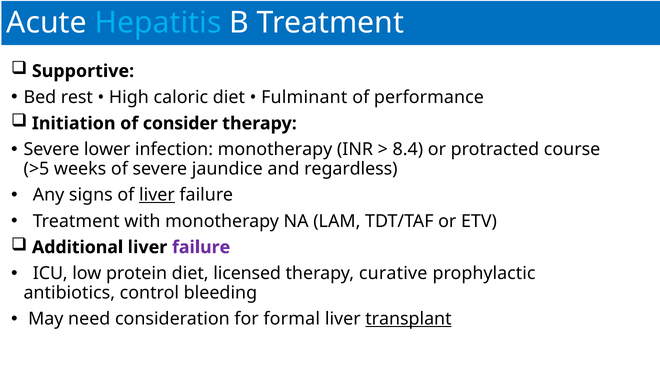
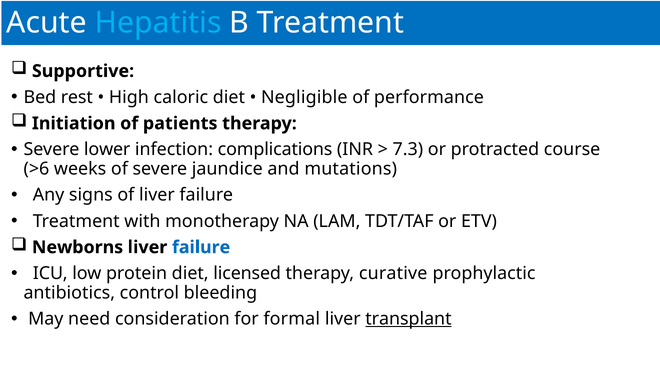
Fulminant: Fulminant -> Negligible
consider: consider -> patients
infection monotherapy: monotherapy -> complications
8.4: 8.4 -> 7.3
>5: >5 -> >6
regardless: regardless -> mutations
liver at (157, 195) underline: present -> none
Additional: Additional -> Newborns
failure at (201, 247) colour: purple -> blue
